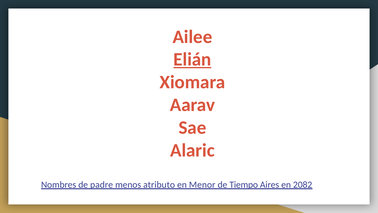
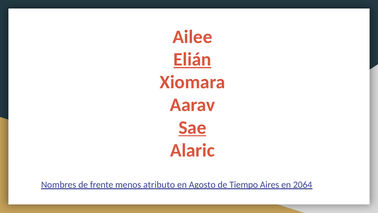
Sae underline: none -> present
padre: padre -> frente
Menor: Menor -> Agosto
2082: 2082 -> 2064
